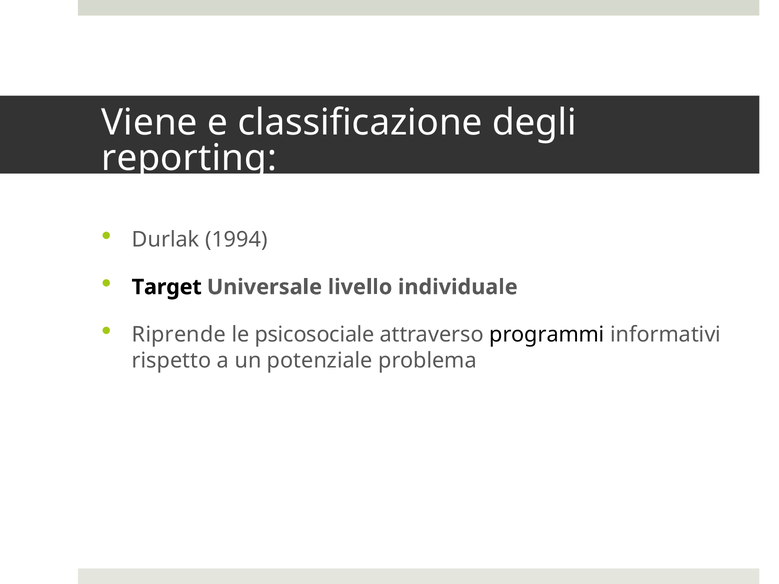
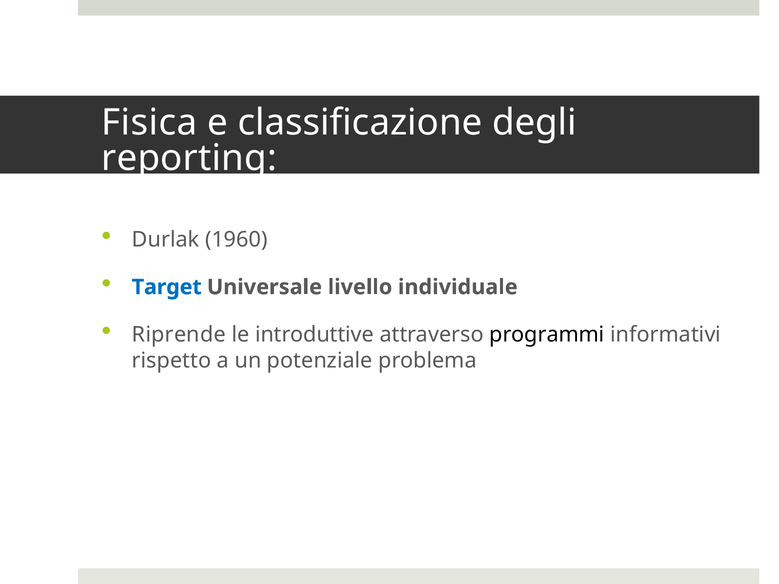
Viene: Viene -> Fisica
1994: 1994 -> 1960
Target colour: black -> blue
psicosociale: psicosociale -> introduttive
